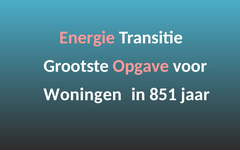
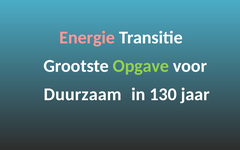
Opgave colour: pink -> light green
Woningen: Woningen -> Duurzaam
851: 851 -> 130
